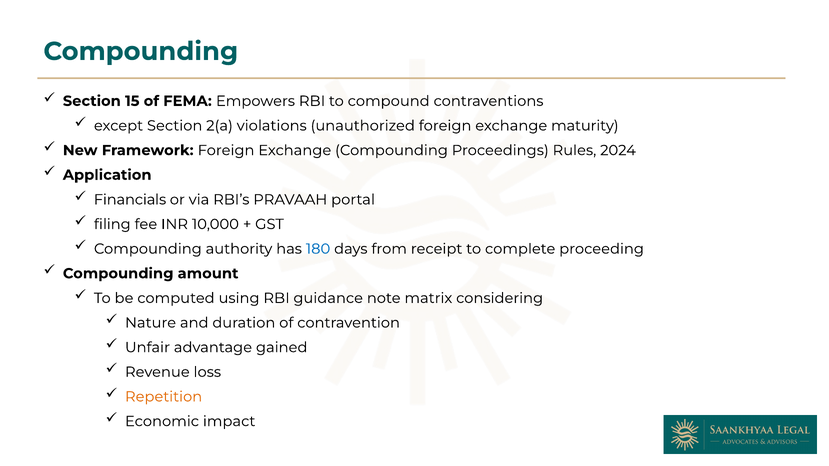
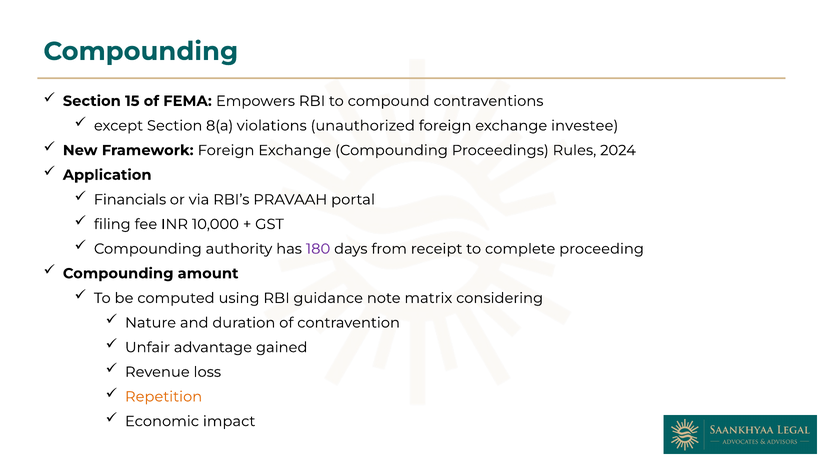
2(a: 2(a -> 8(a
maturity: maturity -> investee
180 colour: blue -> purple
